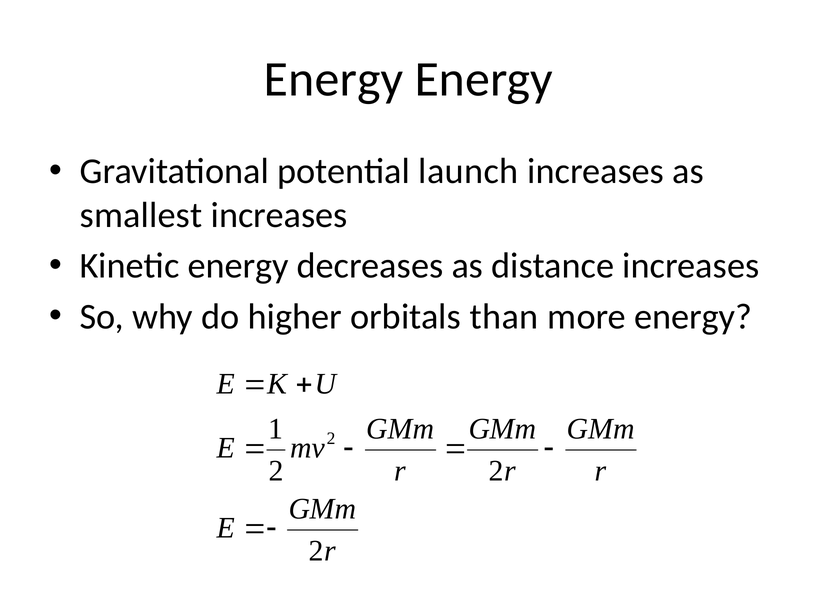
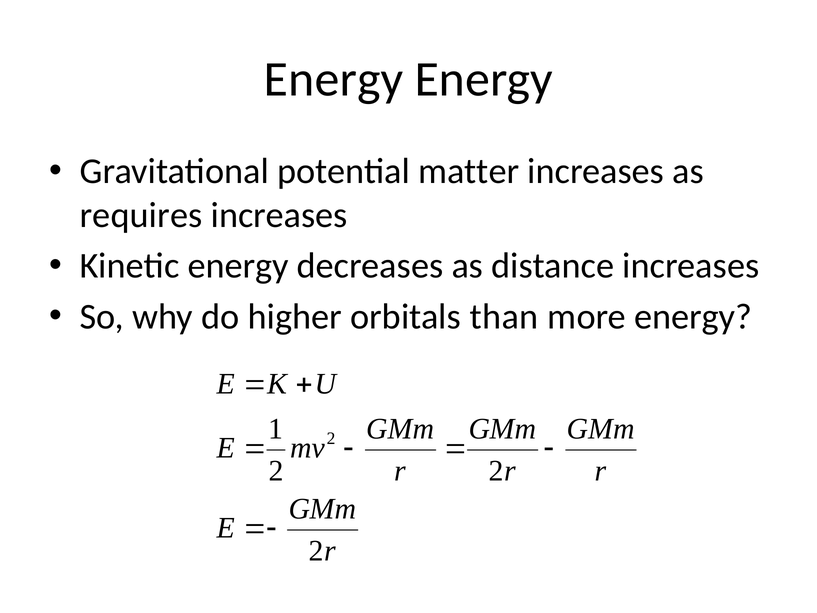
launch: launch -> matter
smallest: smallest -> requires
